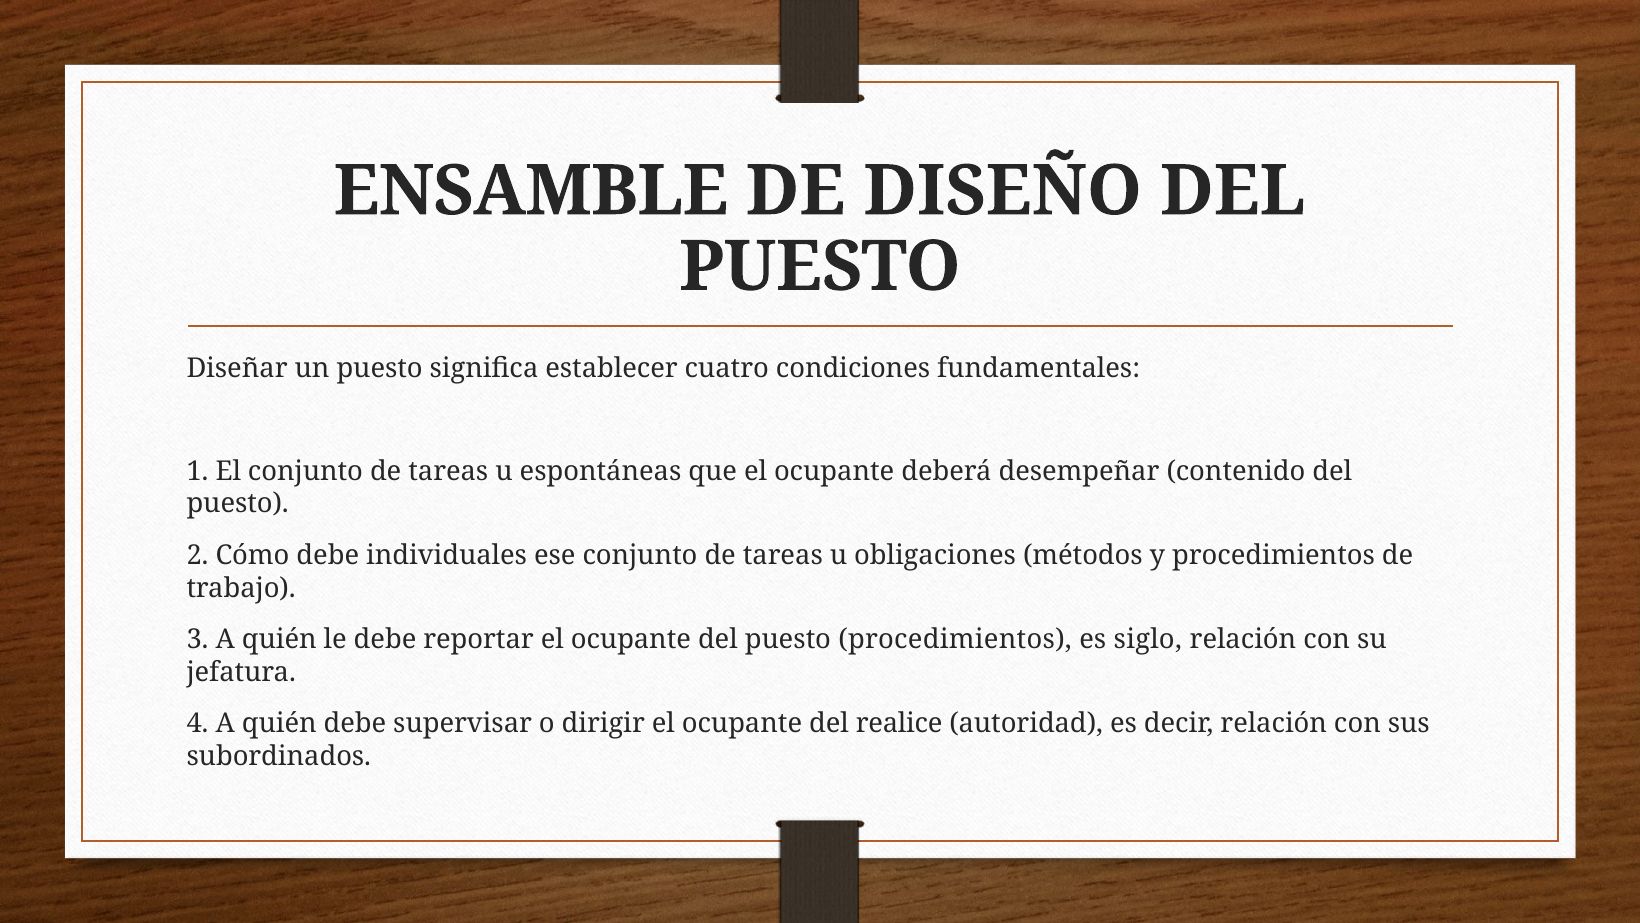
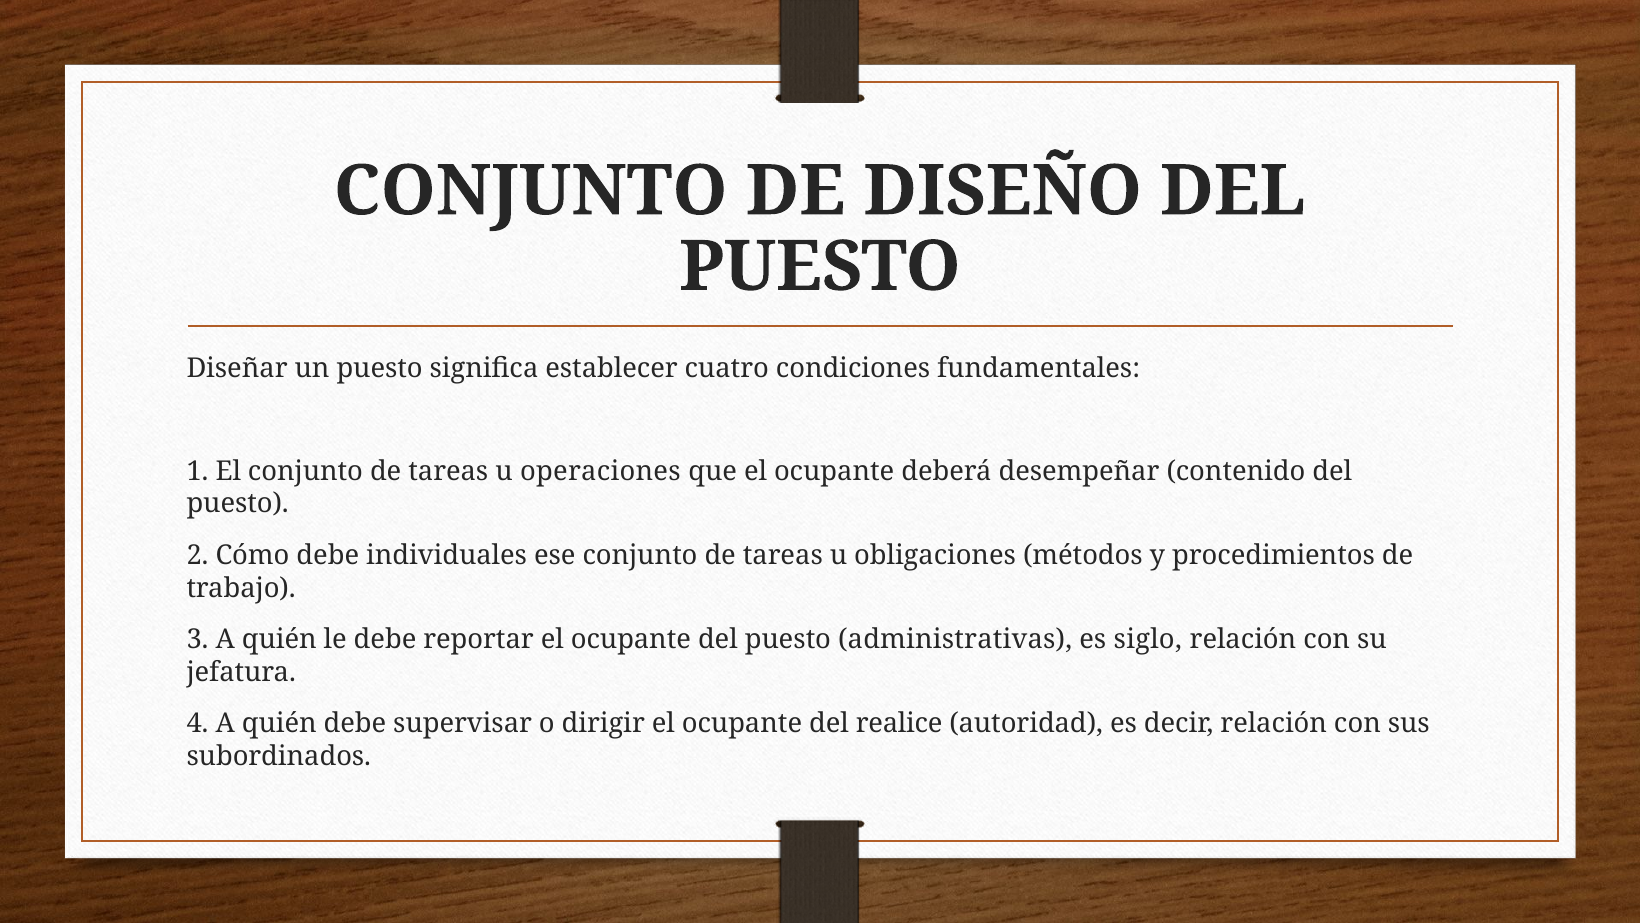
ENSAMBLE at (531, 191): ENSAMBLE -> CONJUNTO
espontáneas: espontáneas -> operaciones
puesto procedimientos: procedimientos -> administrativas
